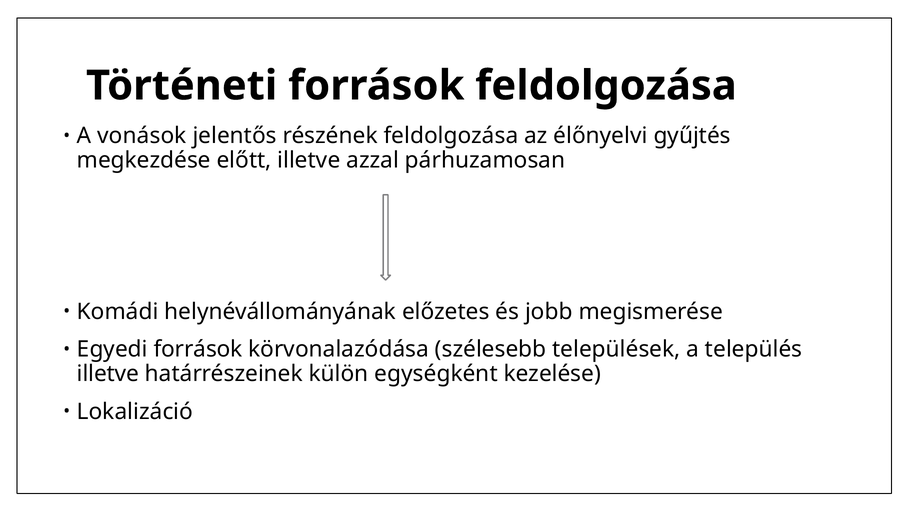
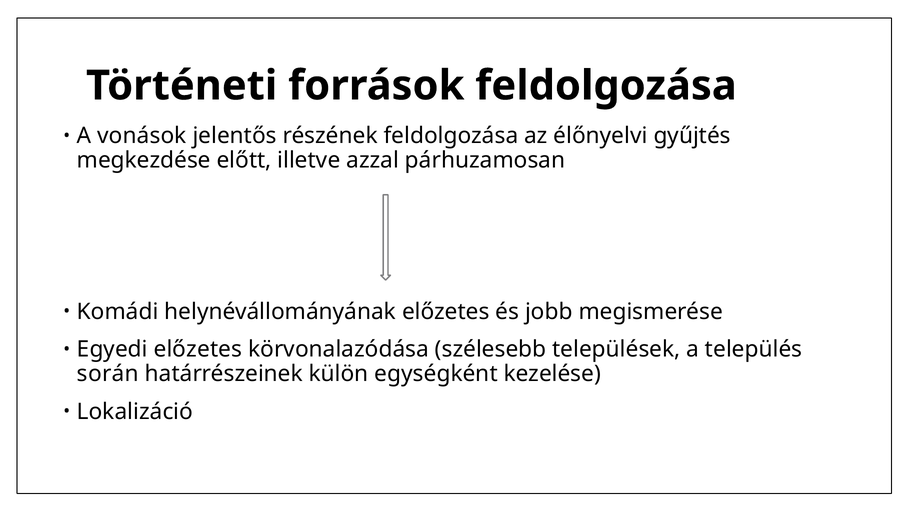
Egyedi források: források -> előzetes
illetve at (108, 374): illetve -> során
